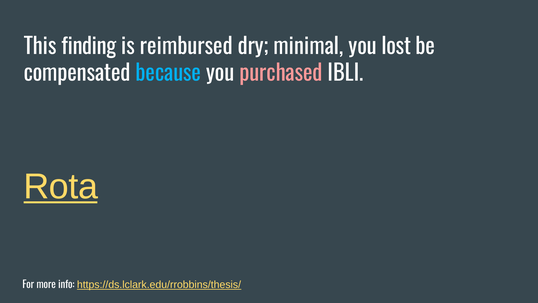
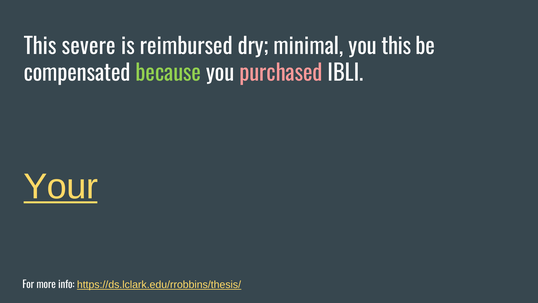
finding: finding -> severe
you lost: lost -> this
because colour: light blue -> light green
Rota: Rota -> Your
